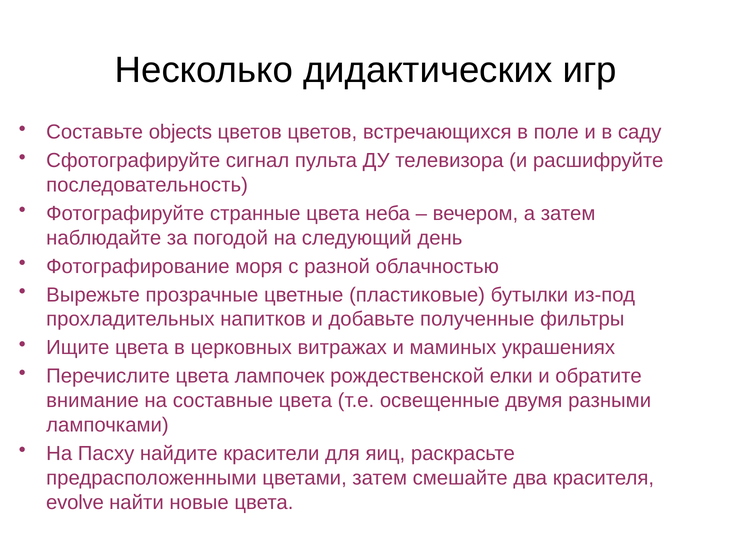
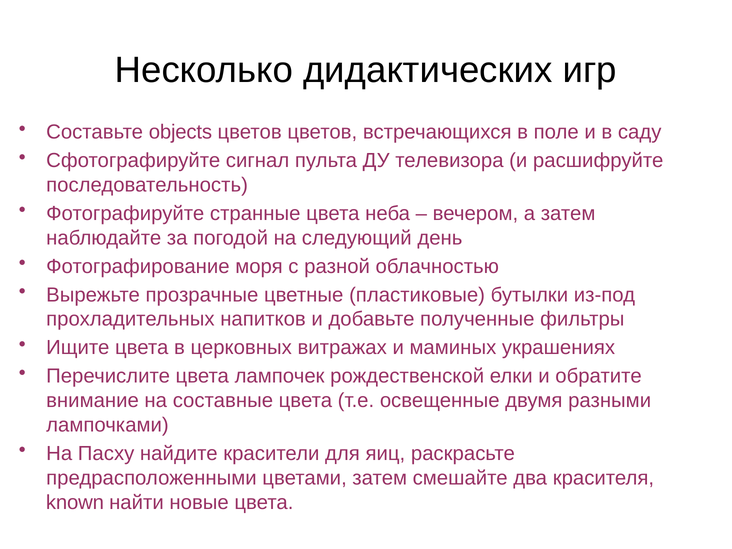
evolve: evolve -> known
